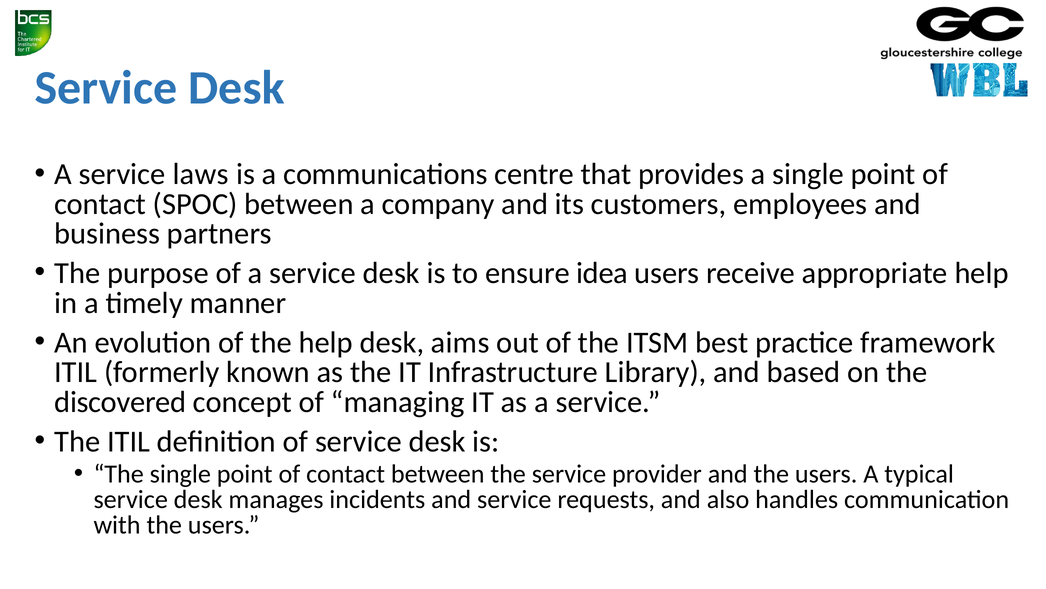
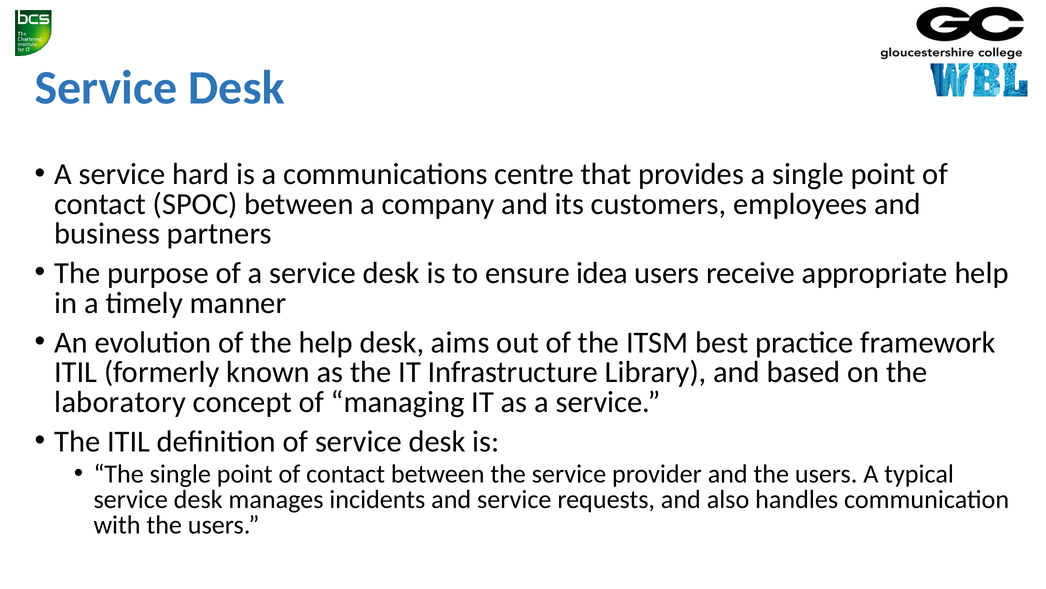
laws: laws -> hard
discovered: discovered -> laboratory
